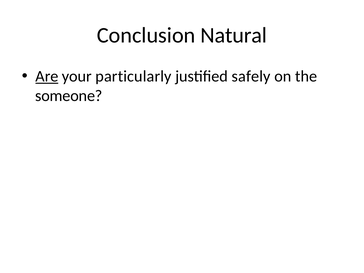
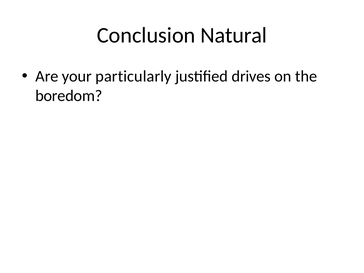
Are underline: present -> none
safely: safely -> drives
someone: someone -> boredom
